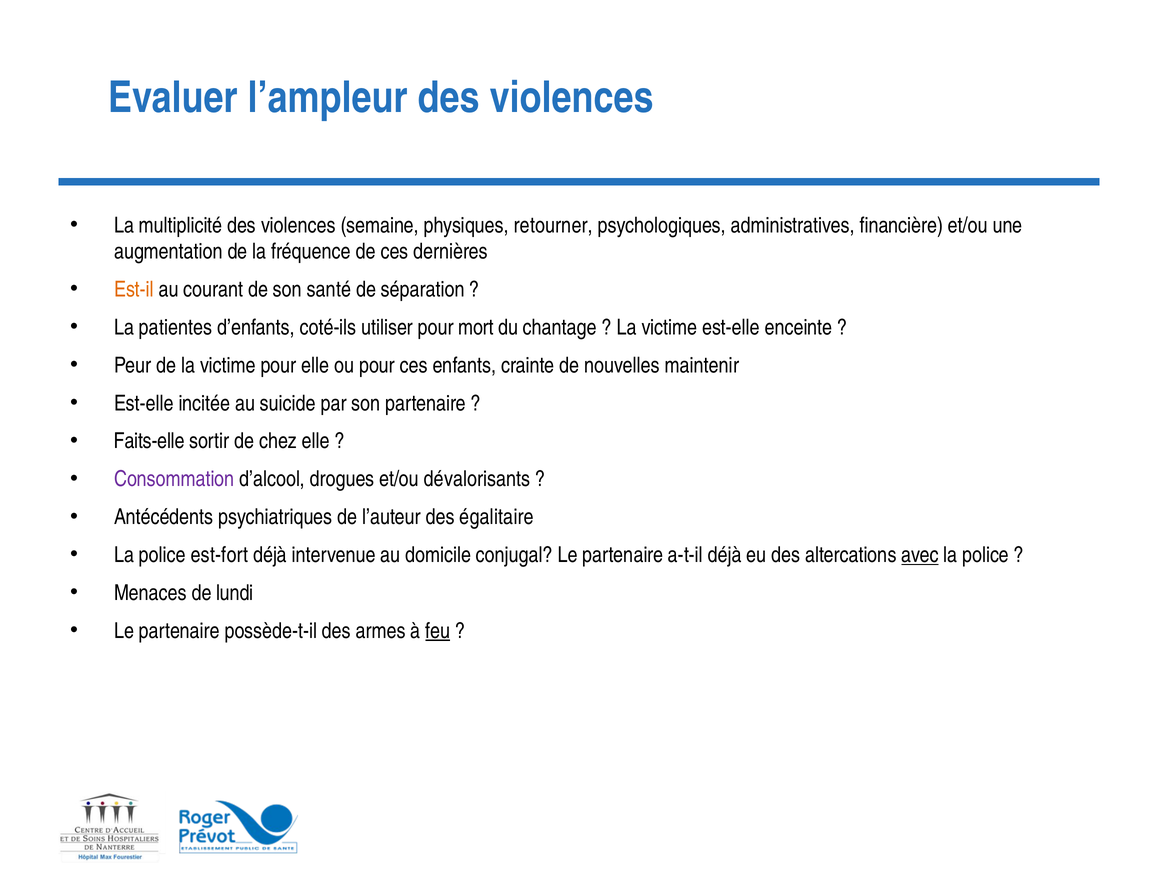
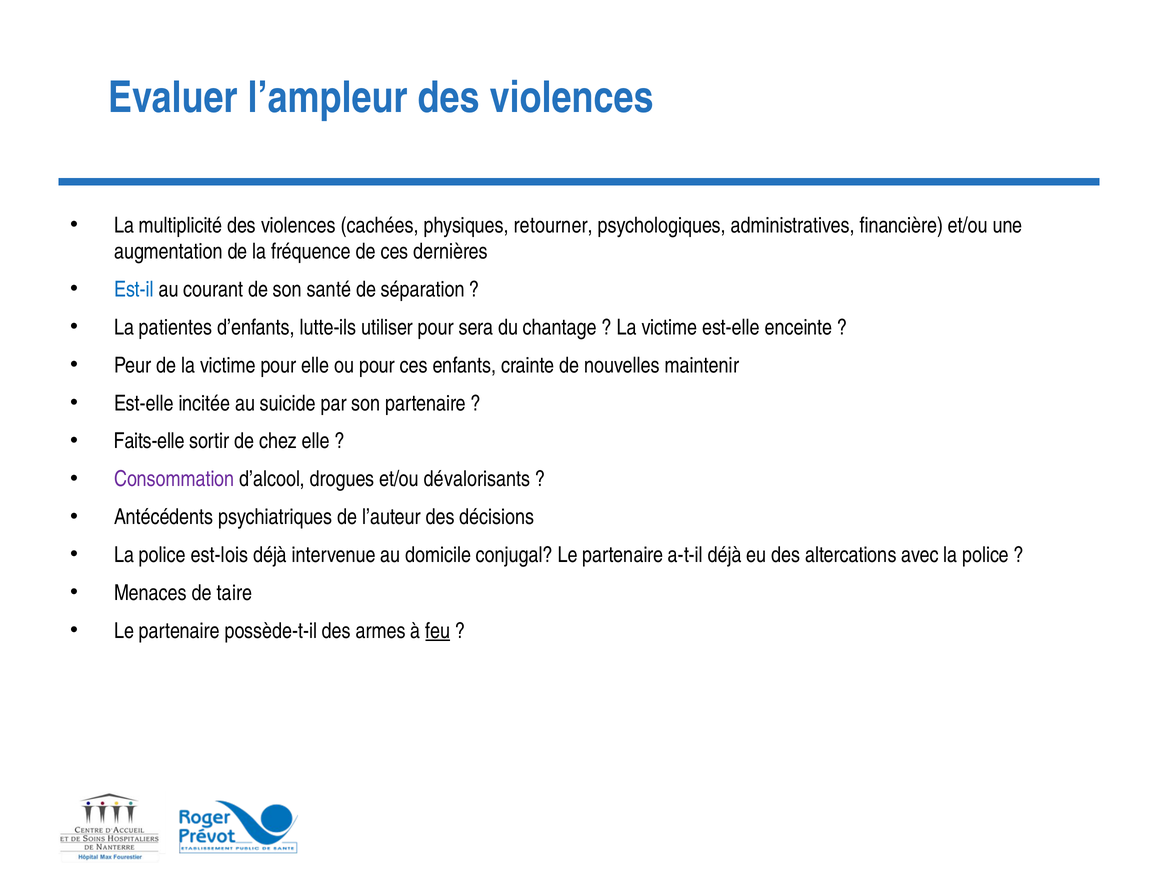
semaine: semaine -> cachées
Est-il colour: orange -> blue
coté-ils: coté-ils -> lutte-ils
mort: mort -> sera
égalitaire: égalitaire -> décisions
est-fort: est-fort -> est-lois
avec underline: present -> none
lundi: lundi -> taire
